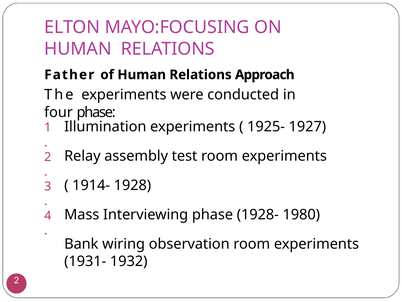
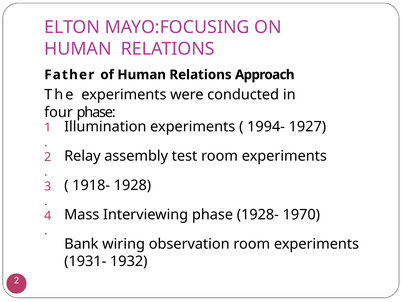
1925-: 1925- -> 1994-
1914-: 1914- -> 1918-
1980: 1980 -> 1970
